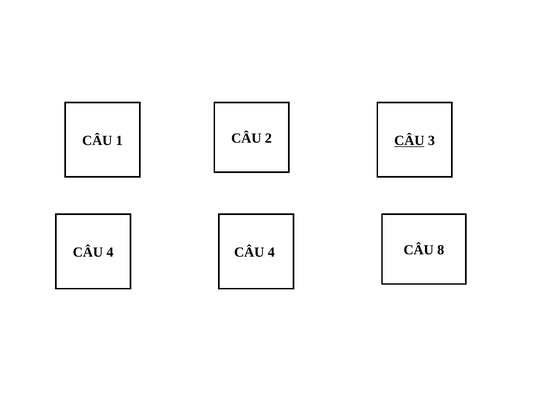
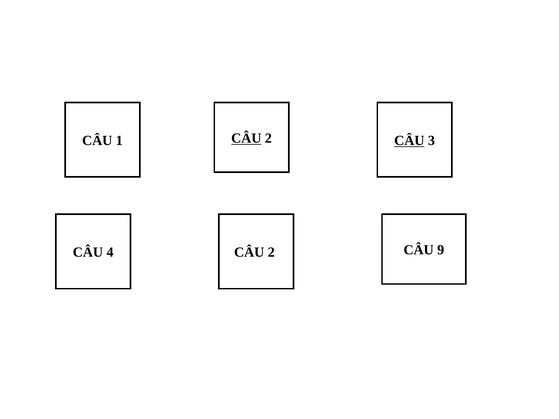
CÂU at (246, 138) underline: none -> present
8: 8 -> 9
4 CÂU 4: 4 -> 2
